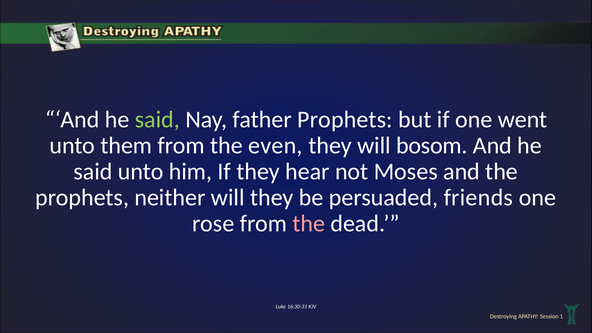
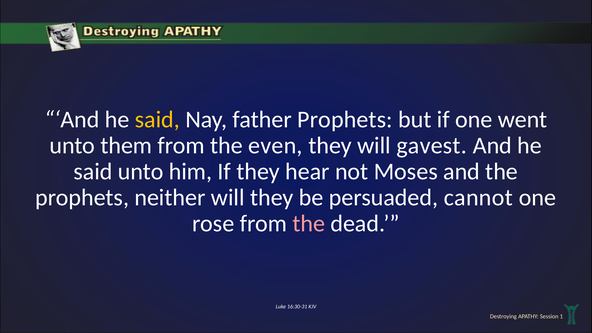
said at (157, 120) colour: light green -> yellow
bosom: bosom -> gavest
friends: friends -> cannot
